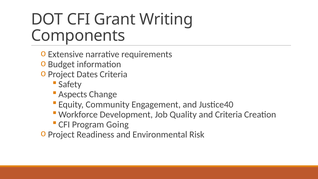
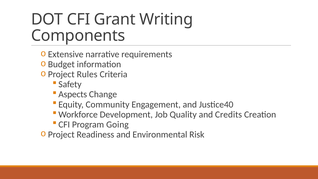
Dates: Dates -> Rules
and Criteria: Criteria -> Credits
